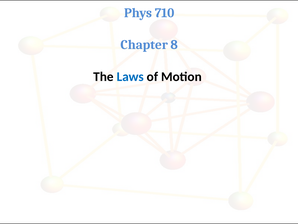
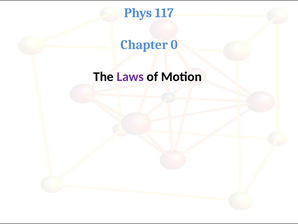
710: 710 -> 117
8: 8 -> 0
Laws colour: blue -> purple
